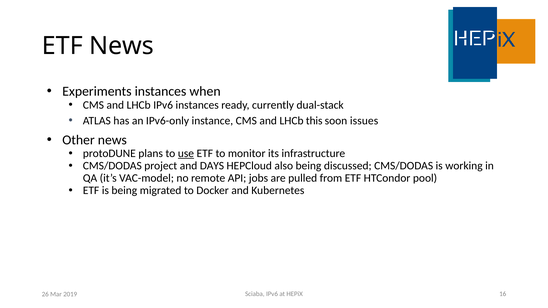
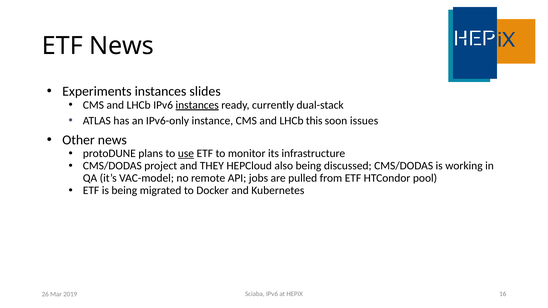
when: when -> slides
instances at (197, 105) underline: none -> present
DAYS: DAYS -> THEY
